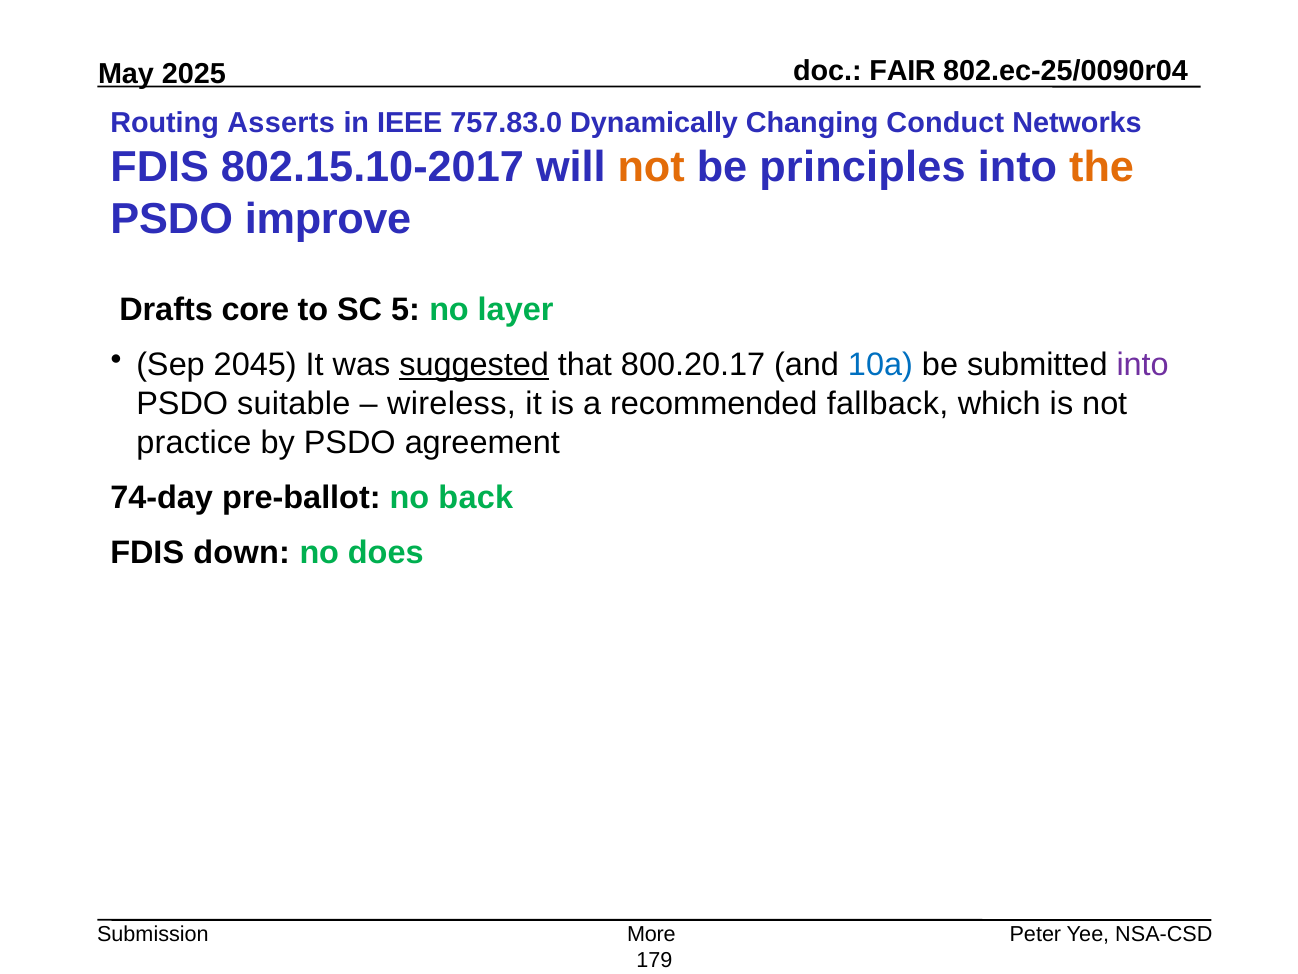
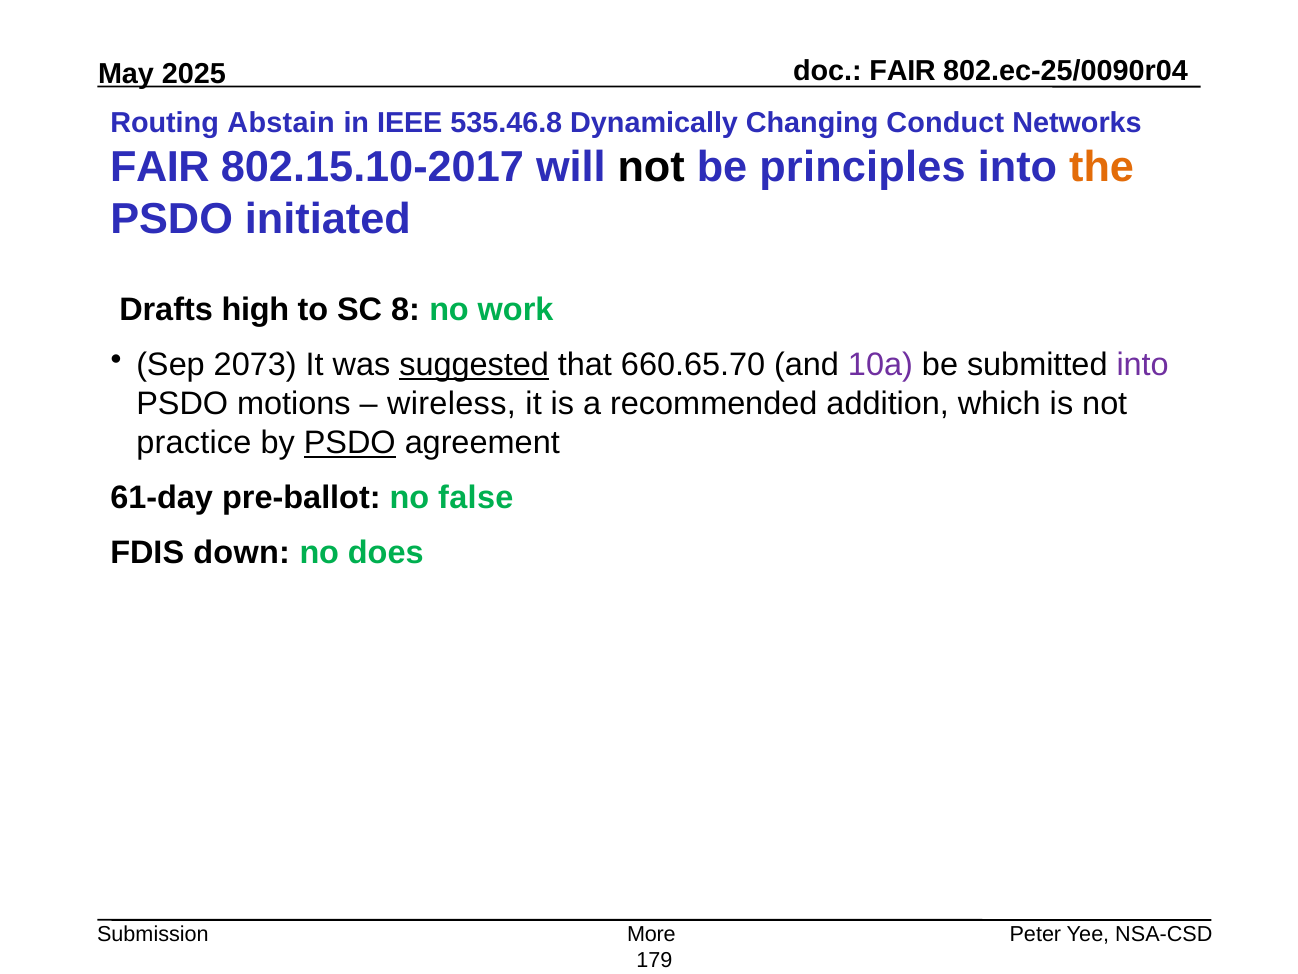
Asserts: Asserts -> Abstain
757.83.0: 757.83.0 -> 535.46.8
FDIS at (160, 167): FDIS -> FAIR
not at (651, 167) colour: orange -> black
improve: improve -> initiated
core: core -> high
5: 5 -> 8
layer: layer -> work
2045: 2045 -> 2073
800.20.17: 800.20.17 -> 660.65.70
10a colour: blue -> purple
suitable: suitable -> motions
fallback: fallback -> addition
PSDO at (350, 443) underline: none -> present
74-day: 74-day -> 61-day
back: back -> false
